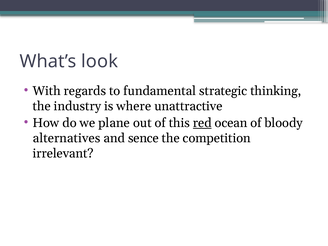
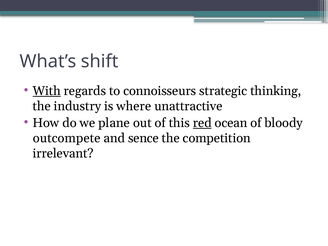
look: look -> shift
With underline: none -> present
fundamental: fundamental -> connoisseurs
alternatives: alternatives -> outcompete
